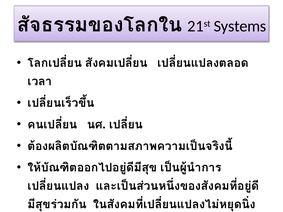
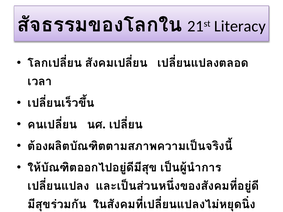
Systems: Systems -> Literacy
